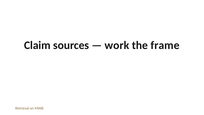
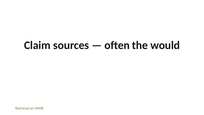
work: work -> often
frame: frame -> would
